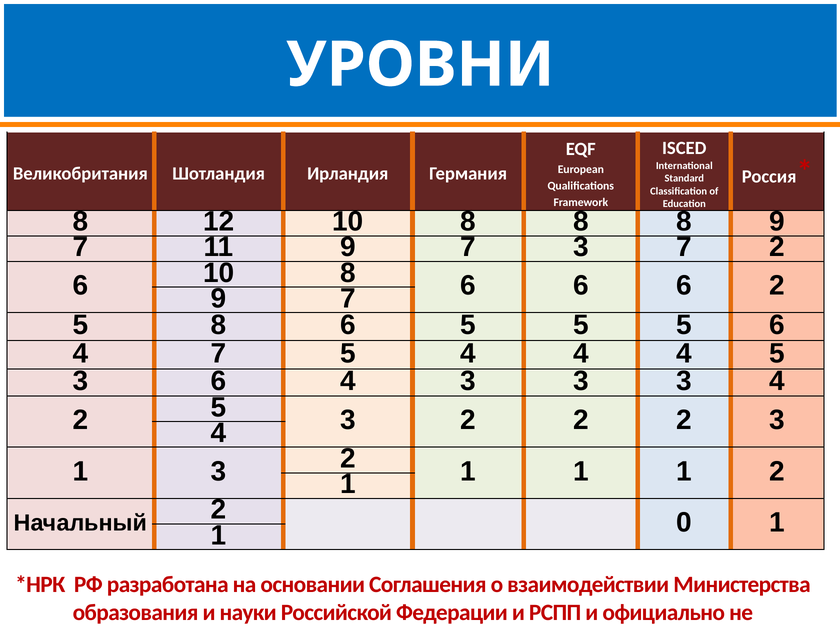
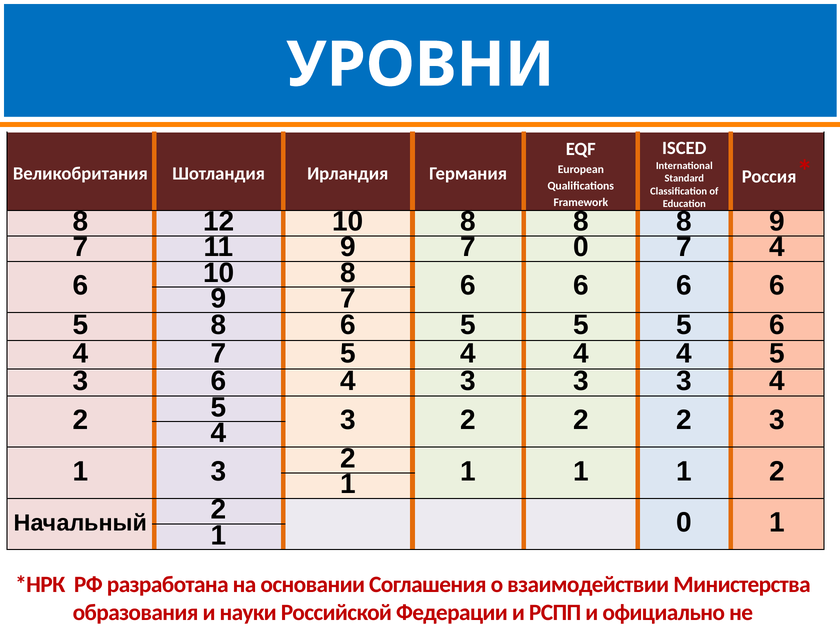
7 3: 3 -> 0
7 2: 2 -> 4
6 6 6 2: 2 -> 6
